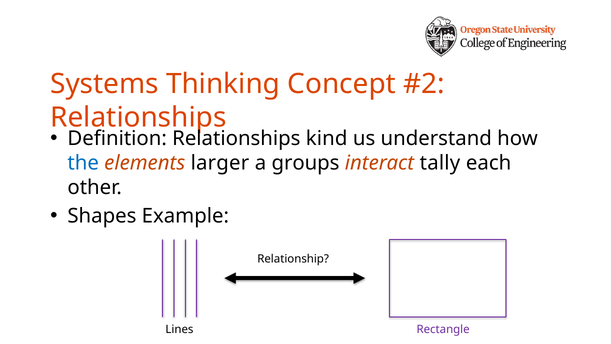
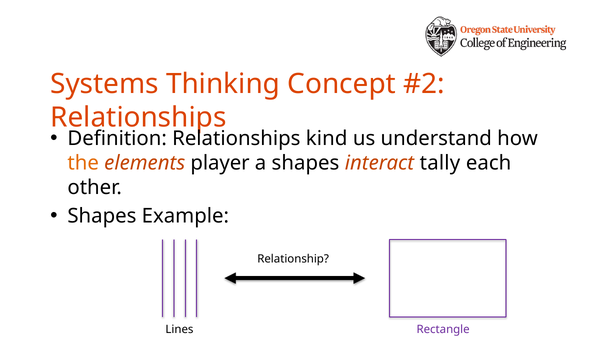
the colour: blue -> orange
larger: larger -> player
a groups: groups -> shapes
